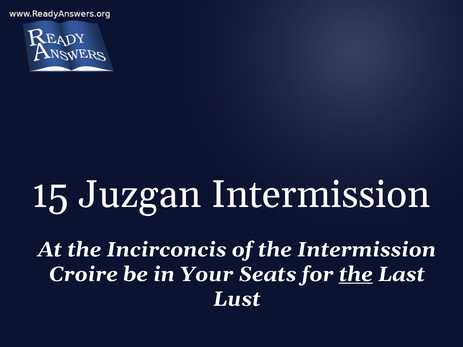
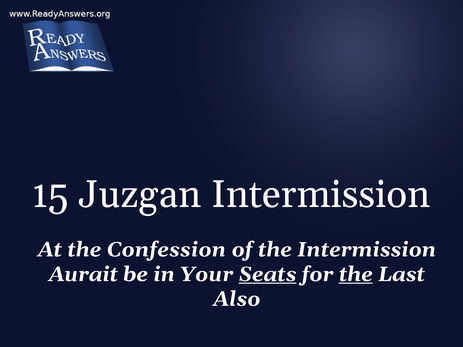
Incirconcis: Incirconcis -> Confession
Croire: Croire -> Aurait
Seats underline: none -> present
Lust: Lust -> Also
